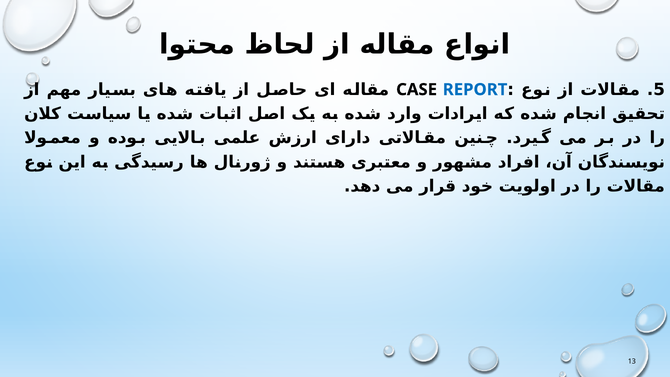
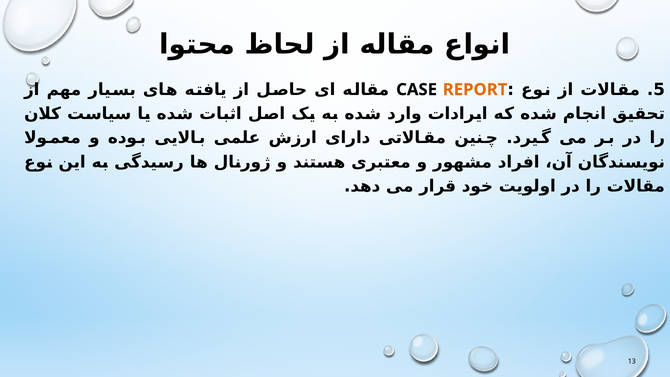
REPORT colour: blue -> orange
